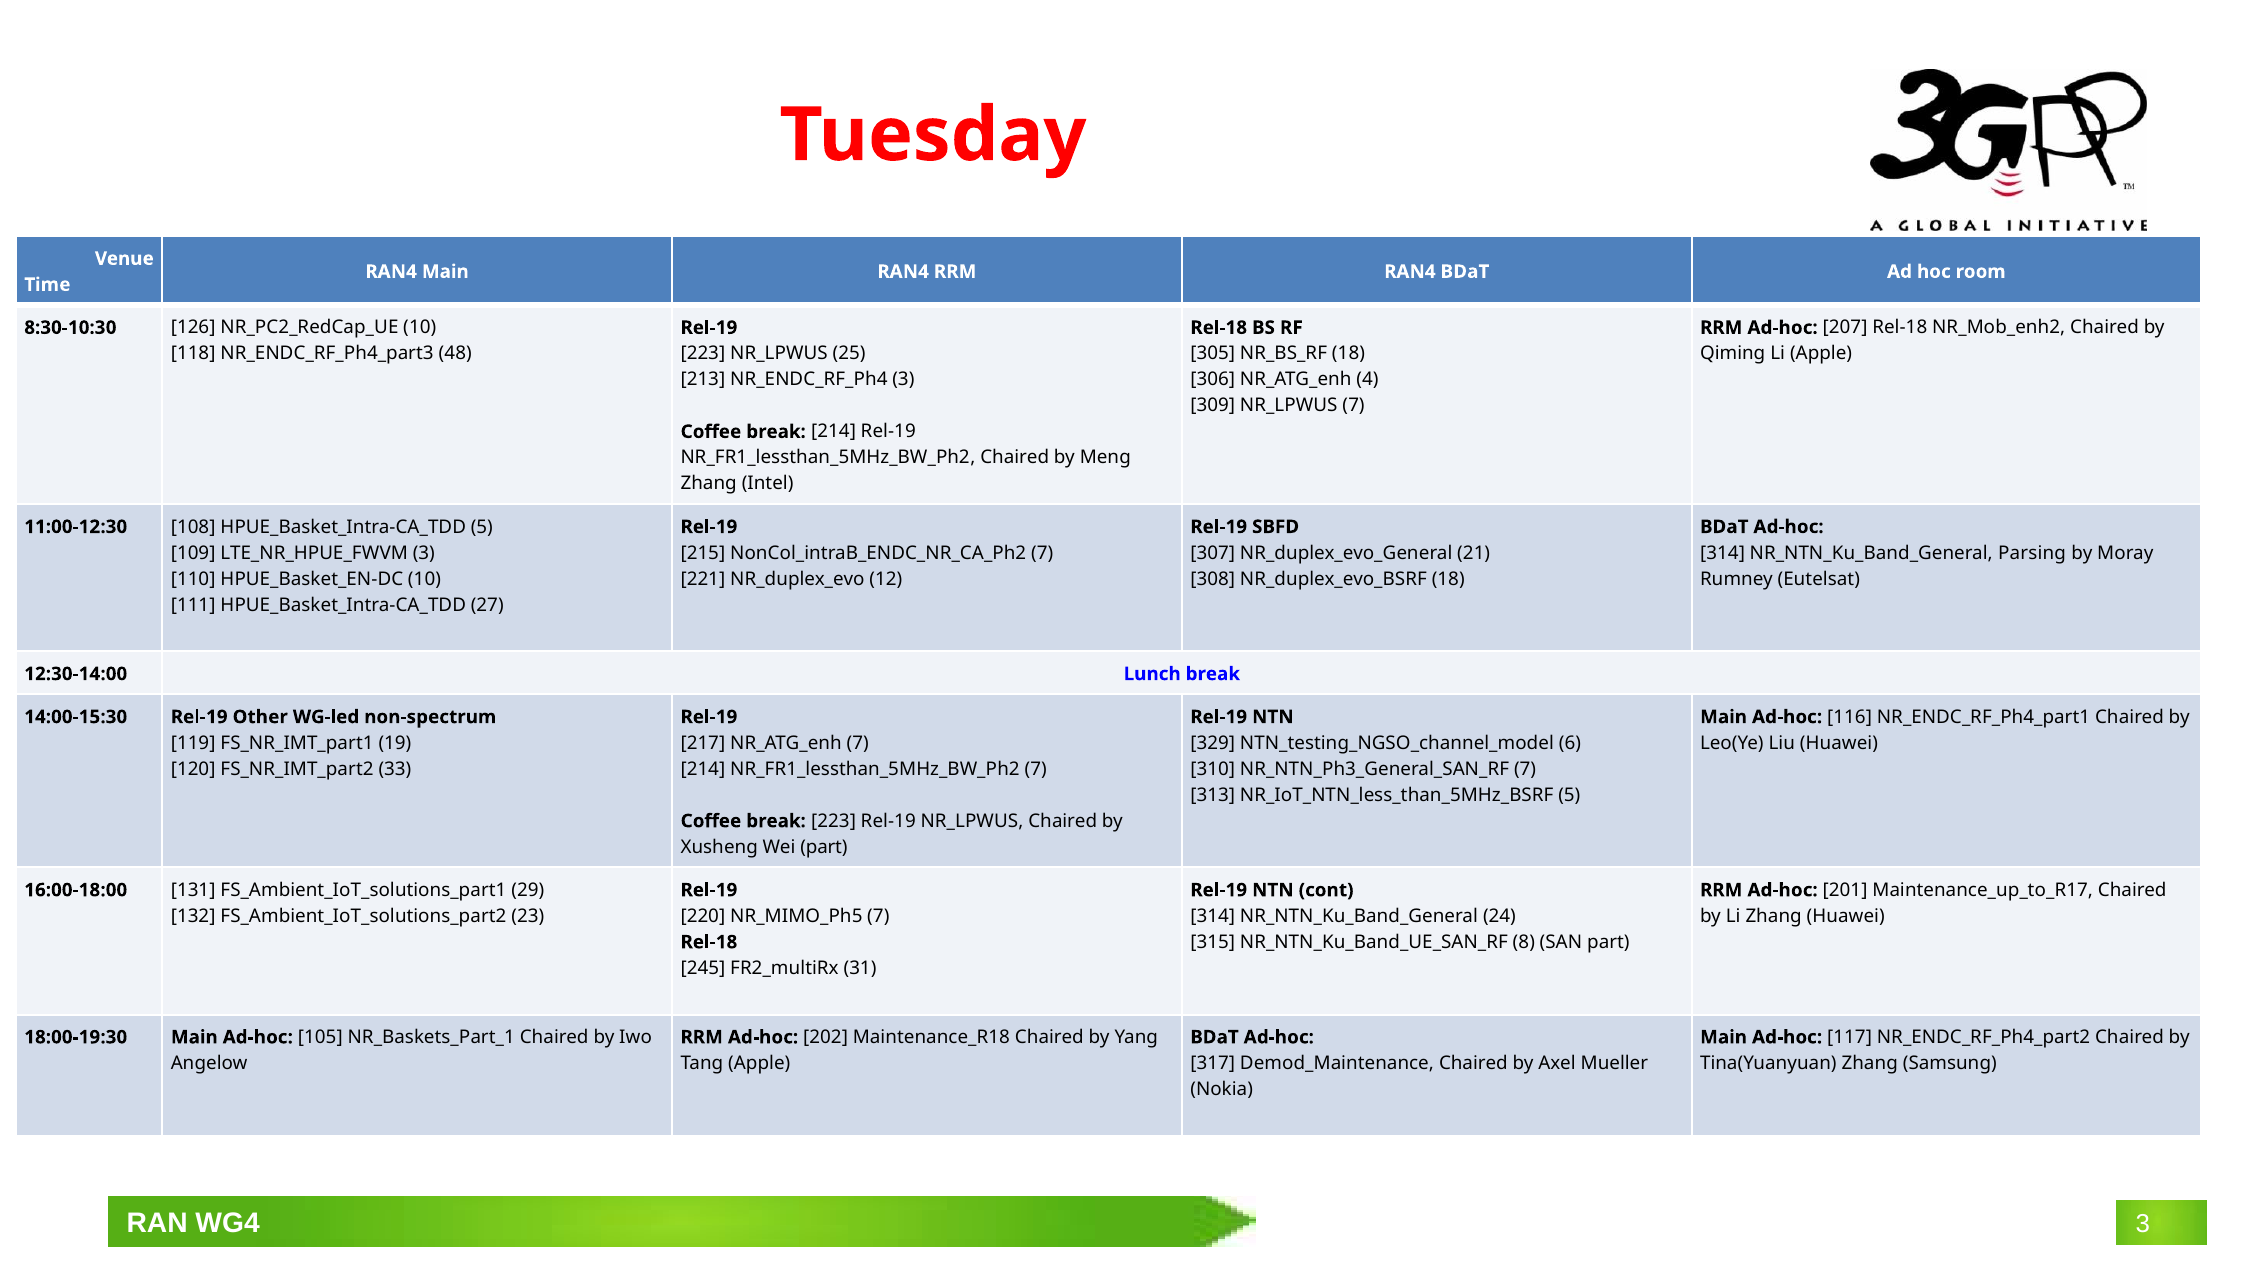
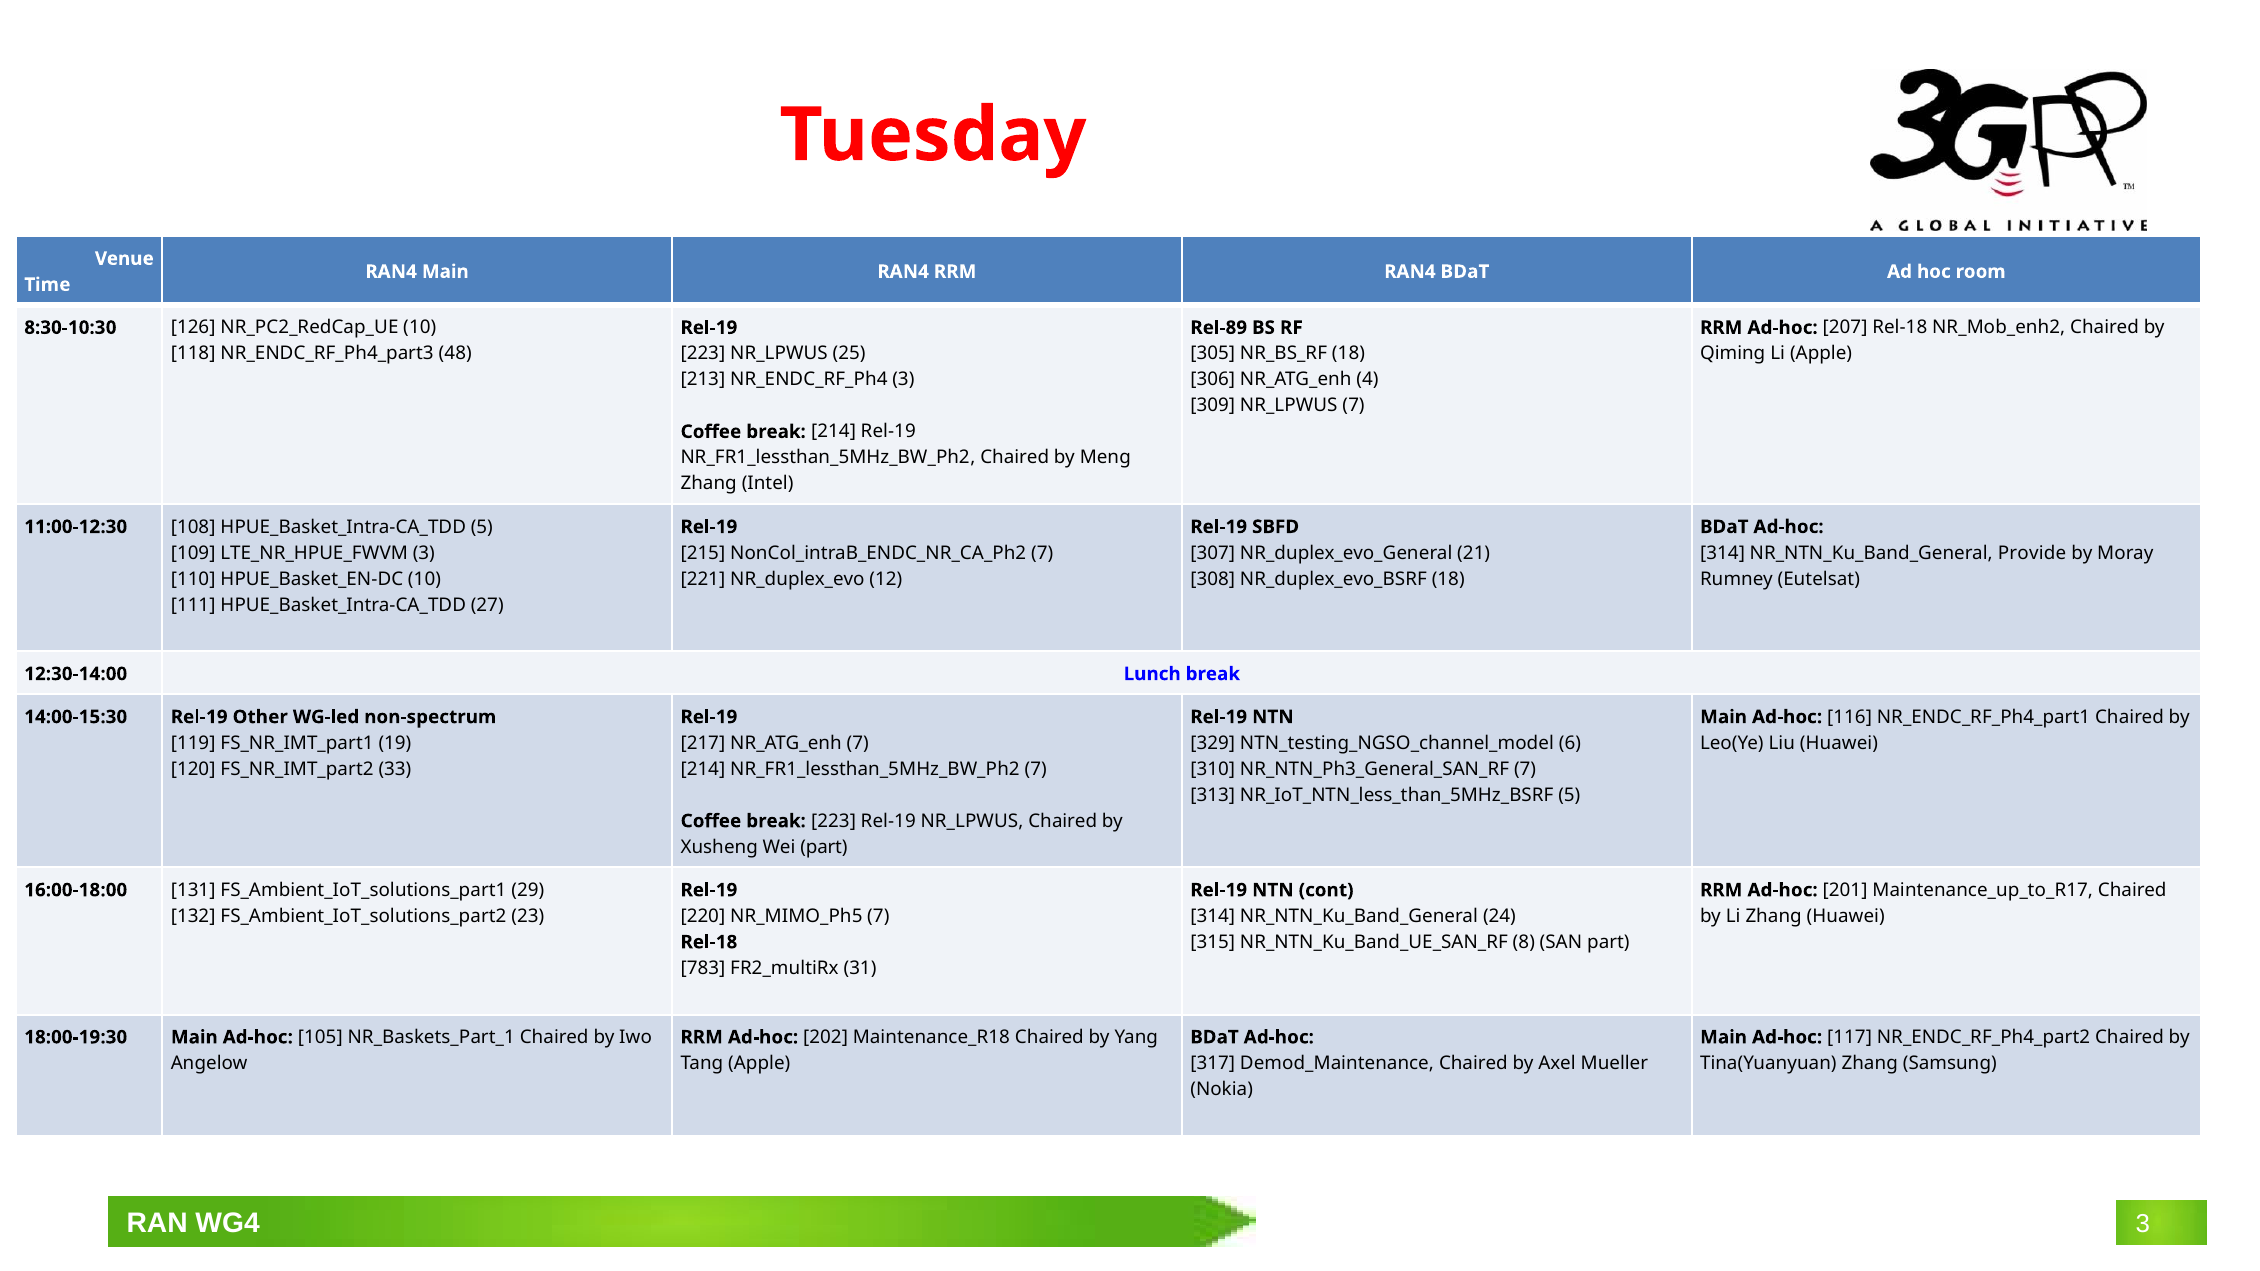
Rel-18 at (1219, 328): Rel-18 -> Rel-89
Parsing: Parsing -> Provide
245: 245 -> 783
